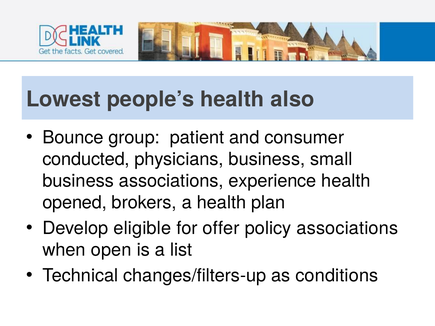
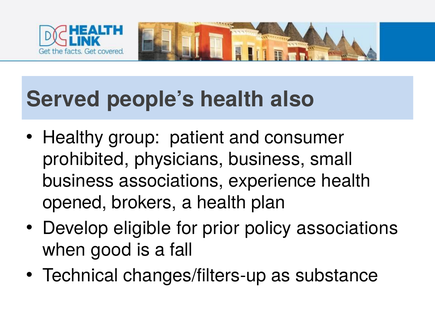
Lowest: Lowest -> Served
Bounce: Bounce -> Healthy
conducted: conducted -> prohibited
offer: offer -> prior
open: open -> good
list: list -> fall
conditions: conditions -> substance
